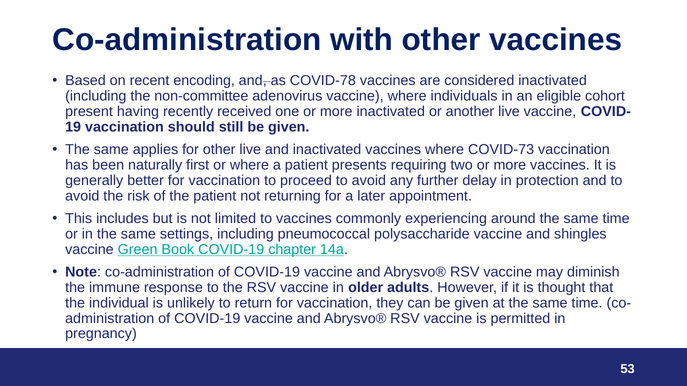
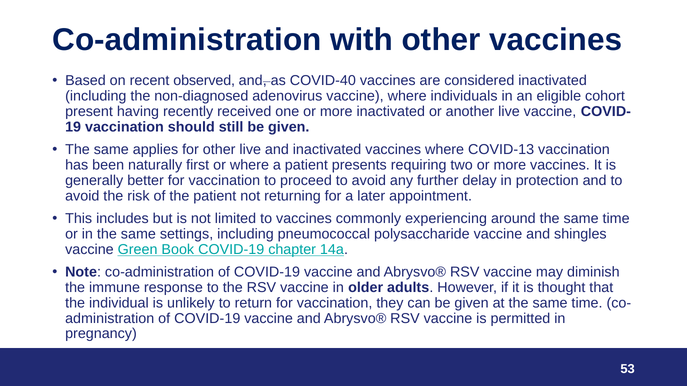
encoding: encoding -> observed
COVID-78: COVID-78 -> COVID-40
non-committee: non-committee -> non-diagnosed
COVID-73: COVID-73 -> COVID-13
